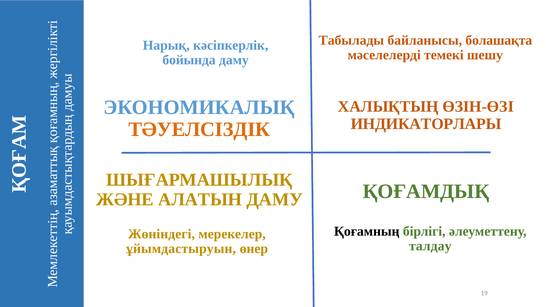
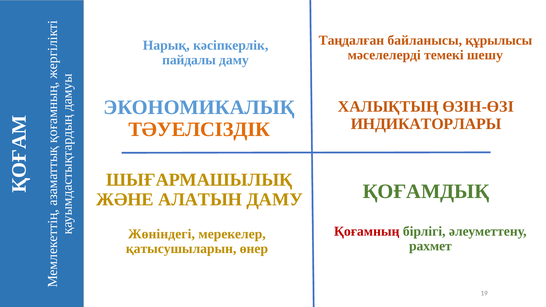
Табылады: Табылады -> Таңдалған
болашақта: болашақта -> құрылысы
бойында: бойында -> пайдалы
Қоғамның colour: black -> red
талдау: талдау -> рахмет
ұйымдастыруын: ұйымдастыруын -> қатысушыларын
